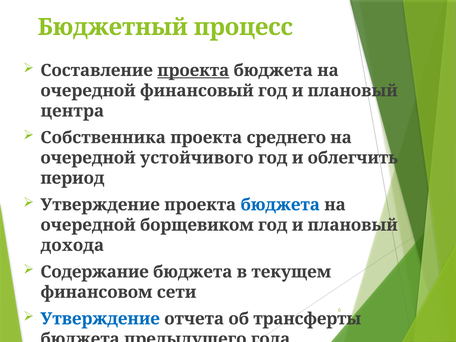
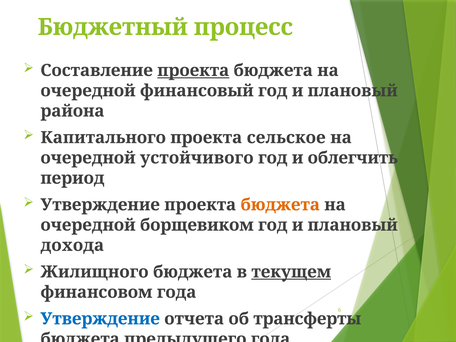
центра: центра -> района
Собственника: Собственника -> Капитального
среднего: среднего -> сельское
бюджета at (280, 205) colour: blue -> orange
Содержание: Содержание -> Жилищного
текущем underline: none -> present
финансовом сети: сети -> года
